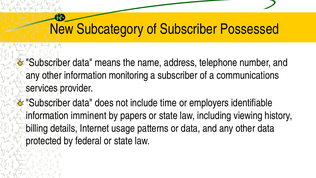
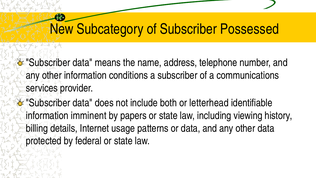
monitoring: monitoring -> conditions
time: time -> both
employers: employers -> letterhead
